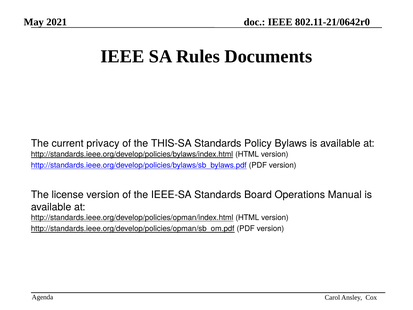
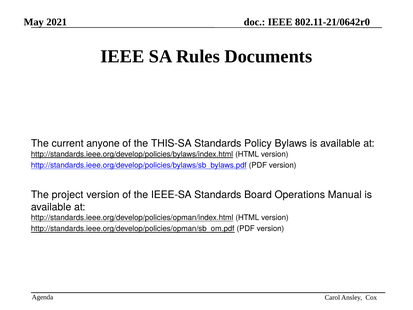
privacy: privacy -> anyone
license: license -> project
